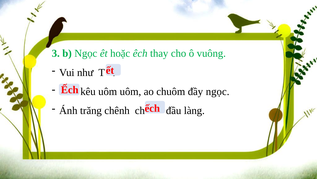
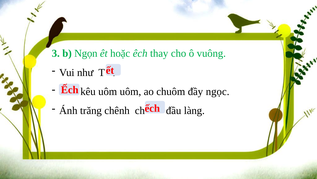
b Ngọc: Ngọc -> Ngọn
